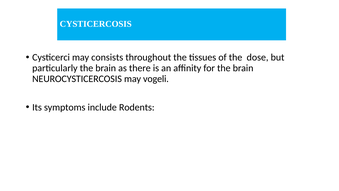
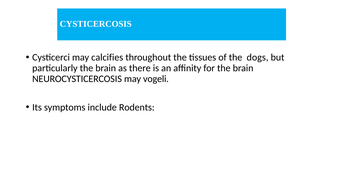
consists: consists -> calcifies
dose: dose -> dogs
